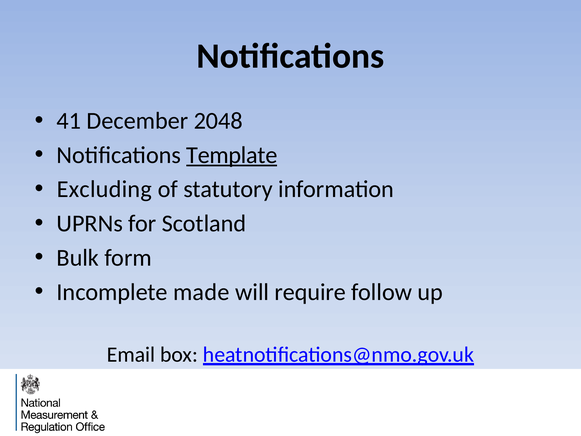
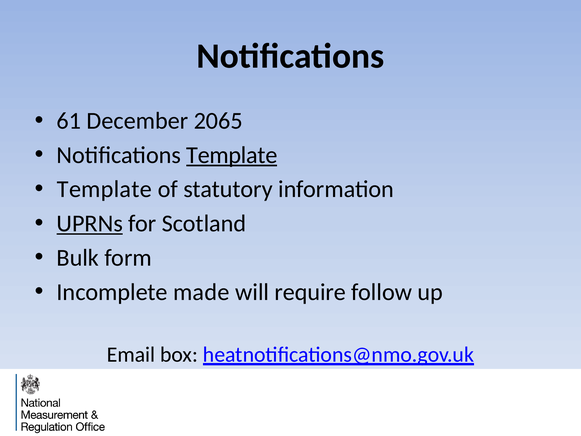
41: 41 -> 61
2048: 2048 -> 2065
Excluding at (104, 189): Excluding -> Template
UPRNs underline: none -> present
